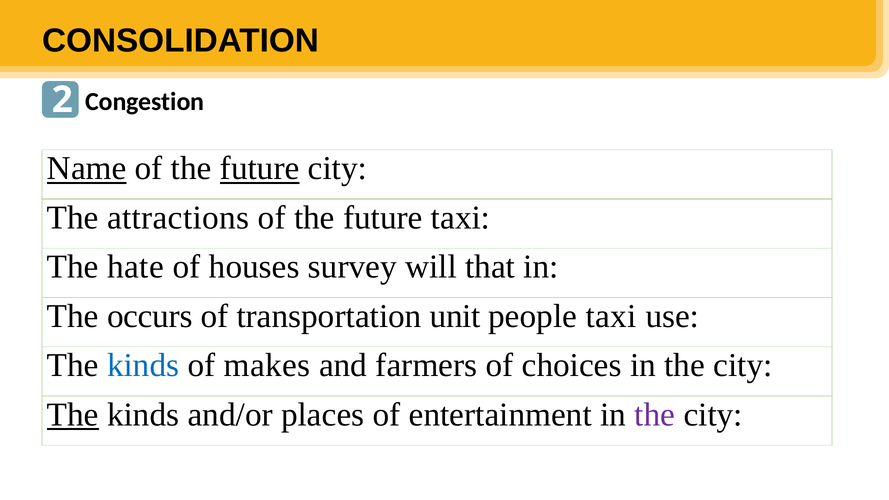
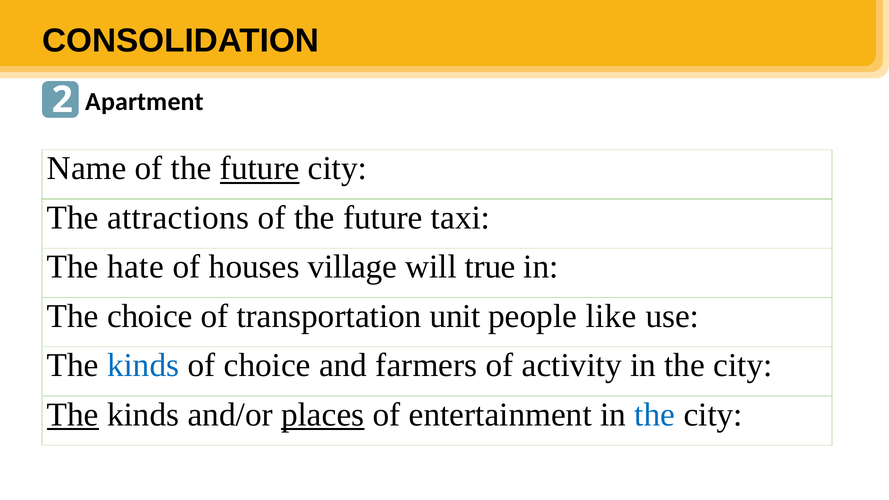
Congestion: Congestion -> Apartment
Name underline: present -> none
survey: survey -> village
that: that -> true
The occurs: occurs -> choice
people taxi: taxi -> like
of makes: makes -> choice
choices: choices -> activity
places underline: none -> present
the at (655, 415) colour: purple -> blue
